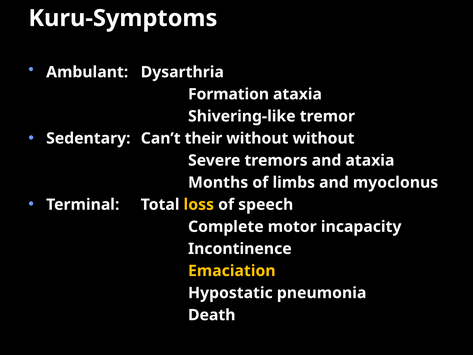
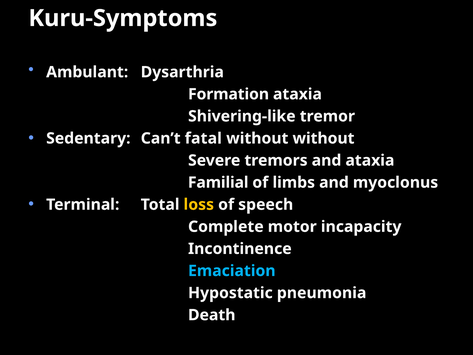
their: their -> fatal
Months: Months -> Familial
Emaciation colour: yellow -> light blue
